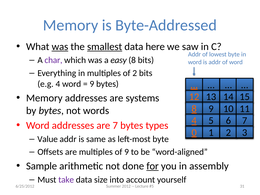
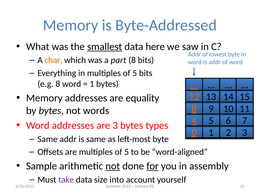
was at (60, 47) underline: present -> none
char colour: purple -> orange
easy: easy -> part
in multiples of 2: 2 -> 5
e.g 4: 4 -> 8
9 at (92, 84): 9 -> 1
systems: systems -> equality
are 7: 7 -> 3
Value at (48, 139): Value -> Same
are multiples of 9: 9 -> 5
not at (113, 166) underline: none -> present
